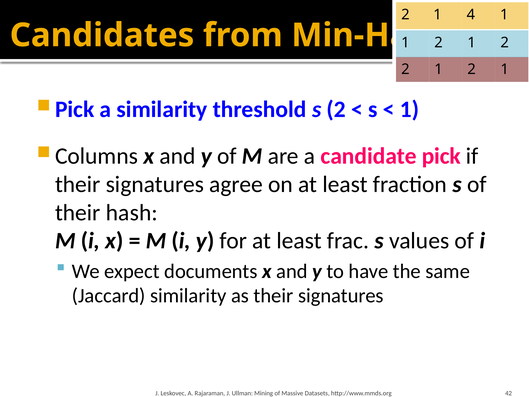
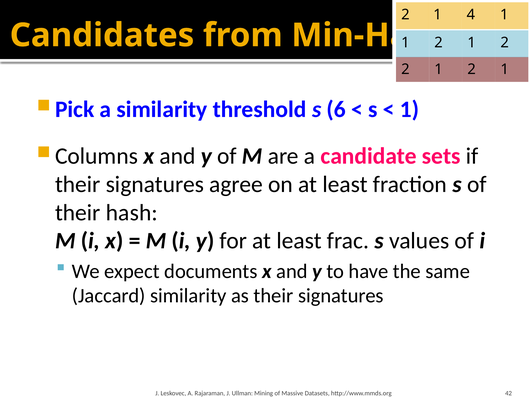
s 2: 2 -> 6
pick: pick -> sets
